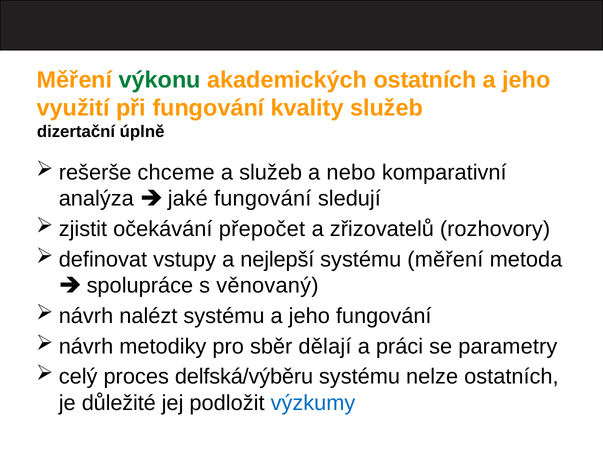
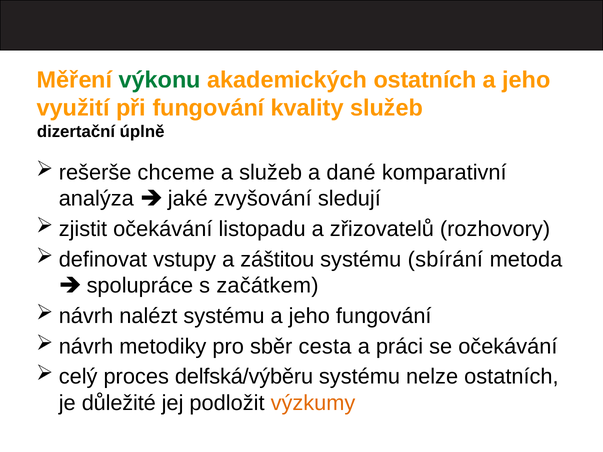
nebo: nebo -> dané
jaké fungování: fungování -> zvyšování
přepočet: přepočet -> listopadu
nejlepší: nejlepší -> záštitou
systému měření: měření -> sbírání
věnovaný: věnovaný -> začátkem
dělají: dělají -> cesta
se parametry: parametry -> očekávání
výzkumy colour: blue -> orange
